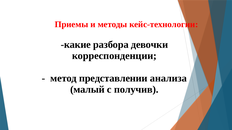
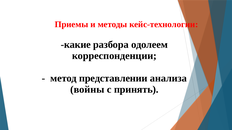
девочки: девочки -> одолеем
малый: малый -> войны
получив: получив -> принять
